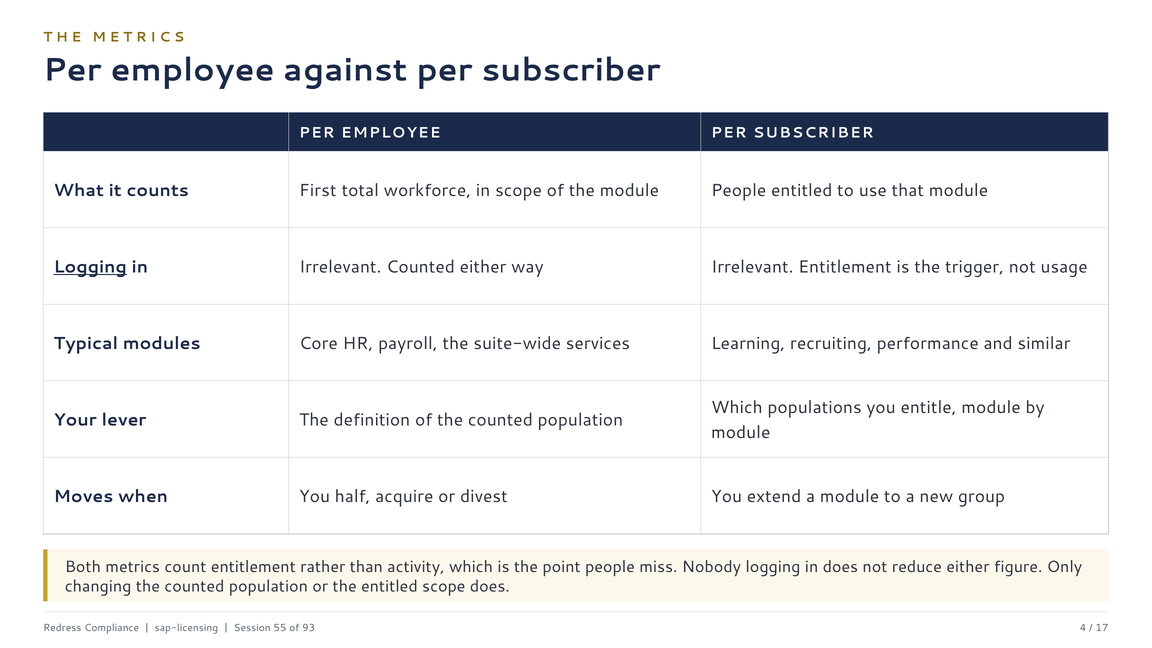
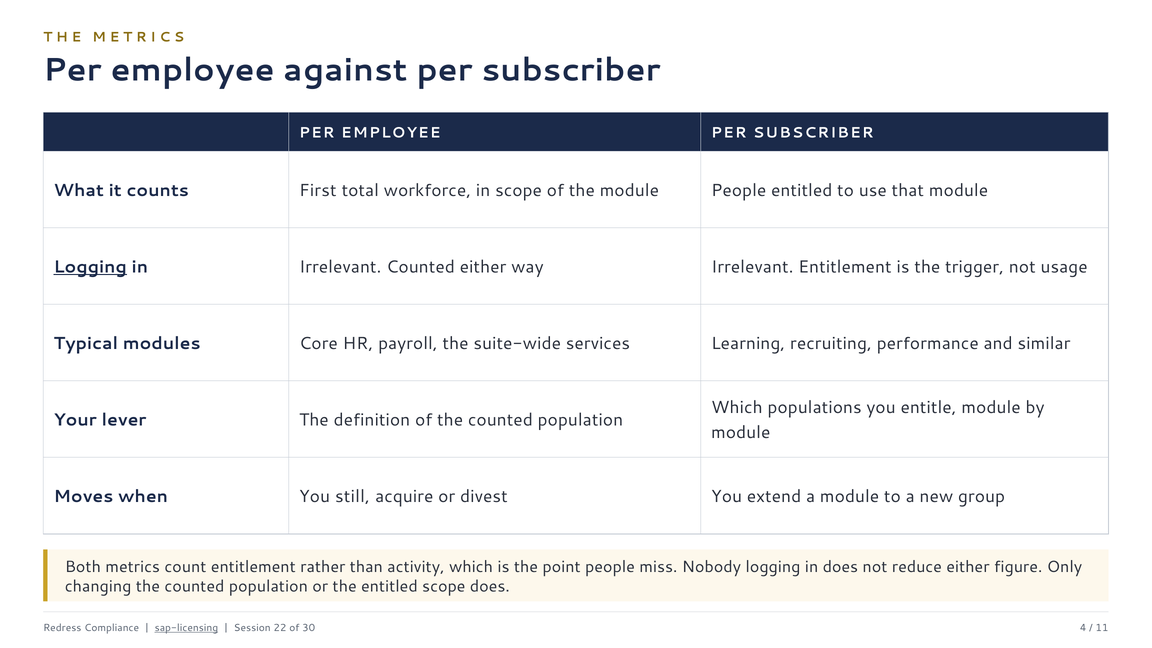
half: half -> still
sap-licensing underline: none -> present
55: 55 -> 22
93: 93 -> 30
17: 17 -> 11
